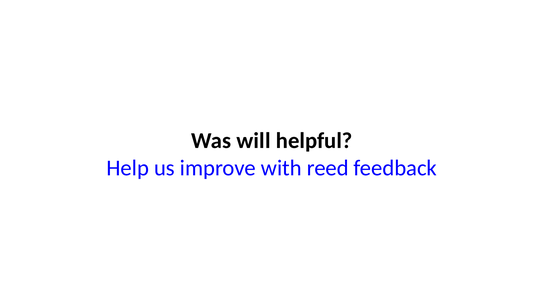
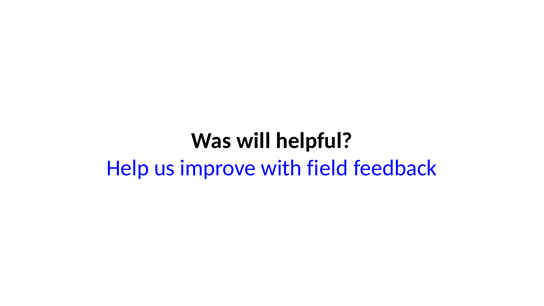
reed: reed -> field
